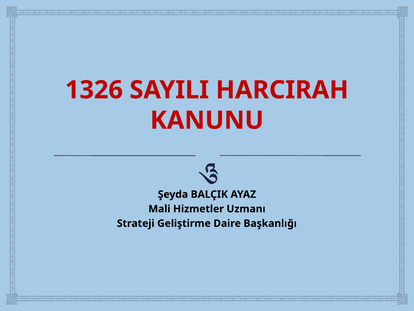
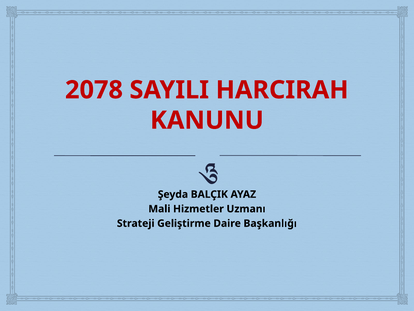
1326: 1326 -> 2078
